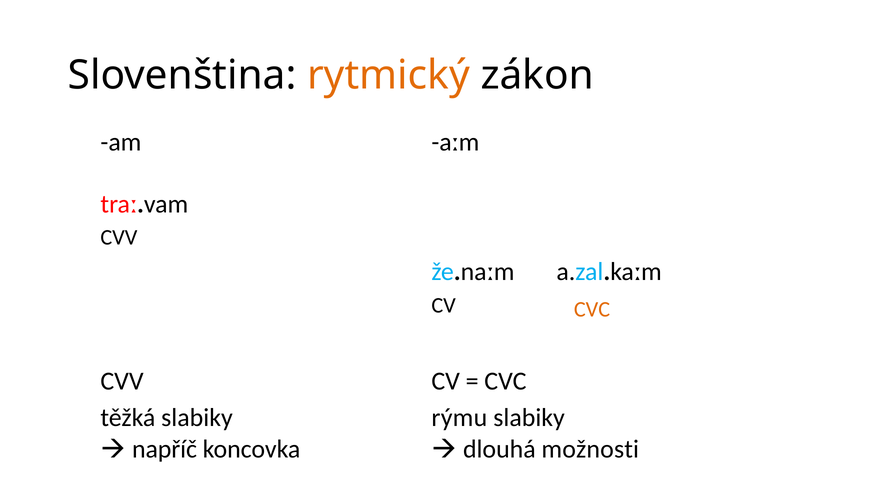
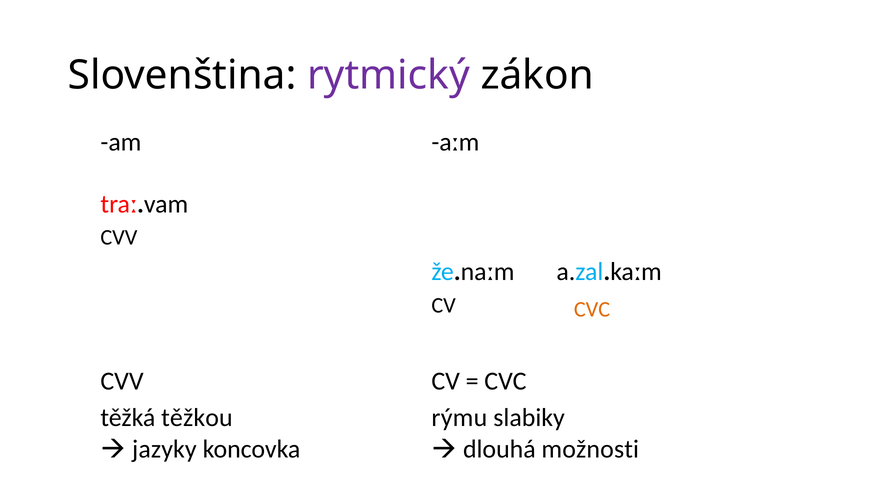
rytmický colour: orange -> purple
těžká slabiky: slabiky -> těžkou
napříč: napříč -> jazyky
